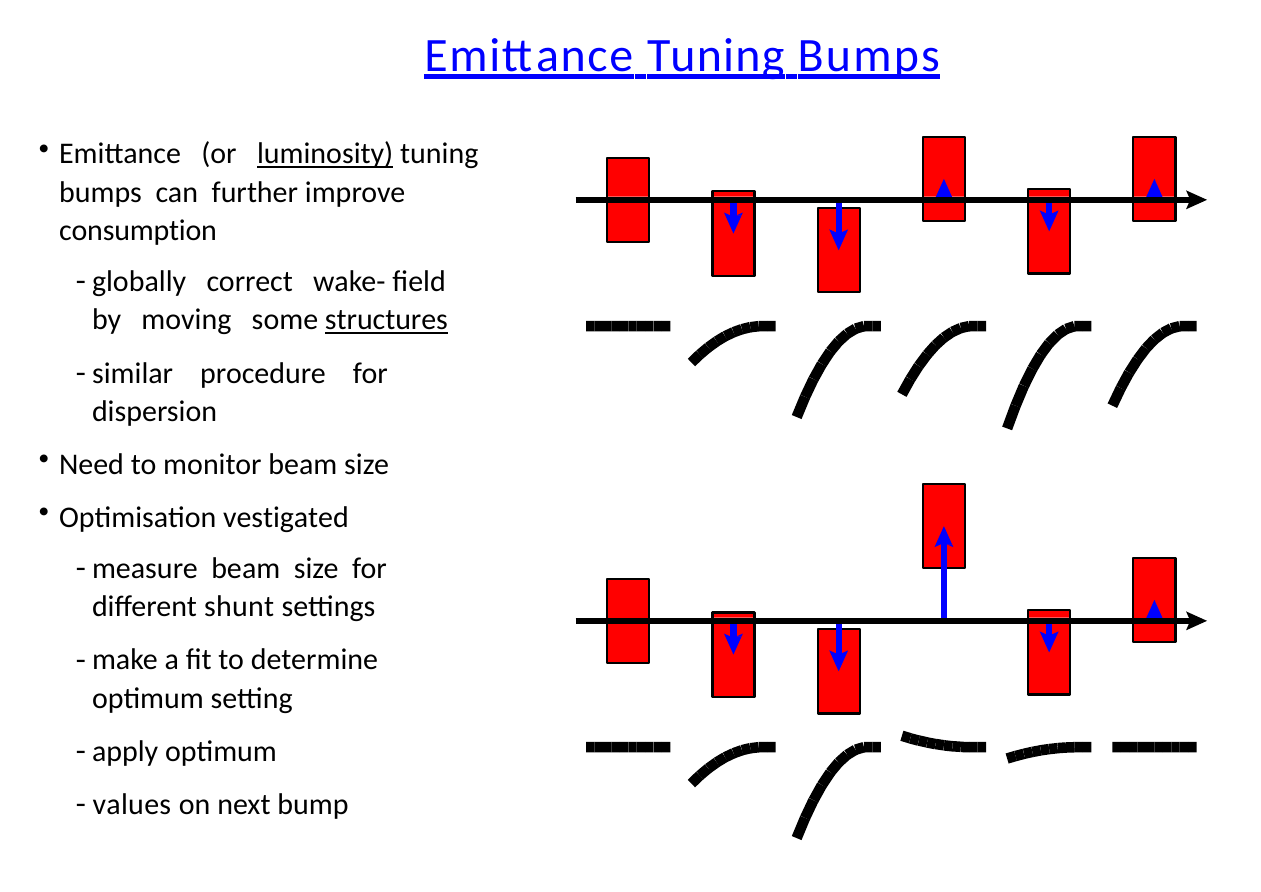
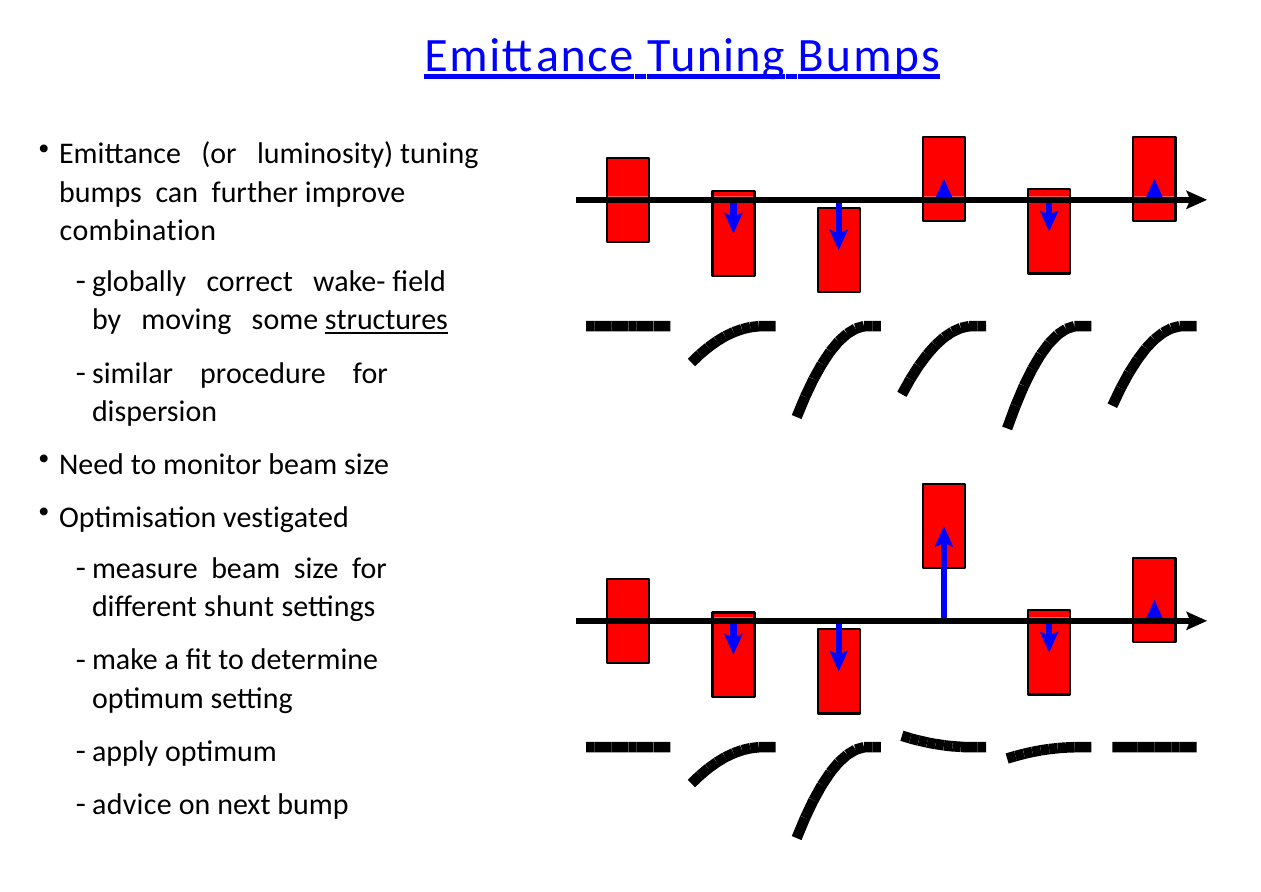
luminosity underline: present -> none
consumption: consumption -> combination
values: values -> advice
